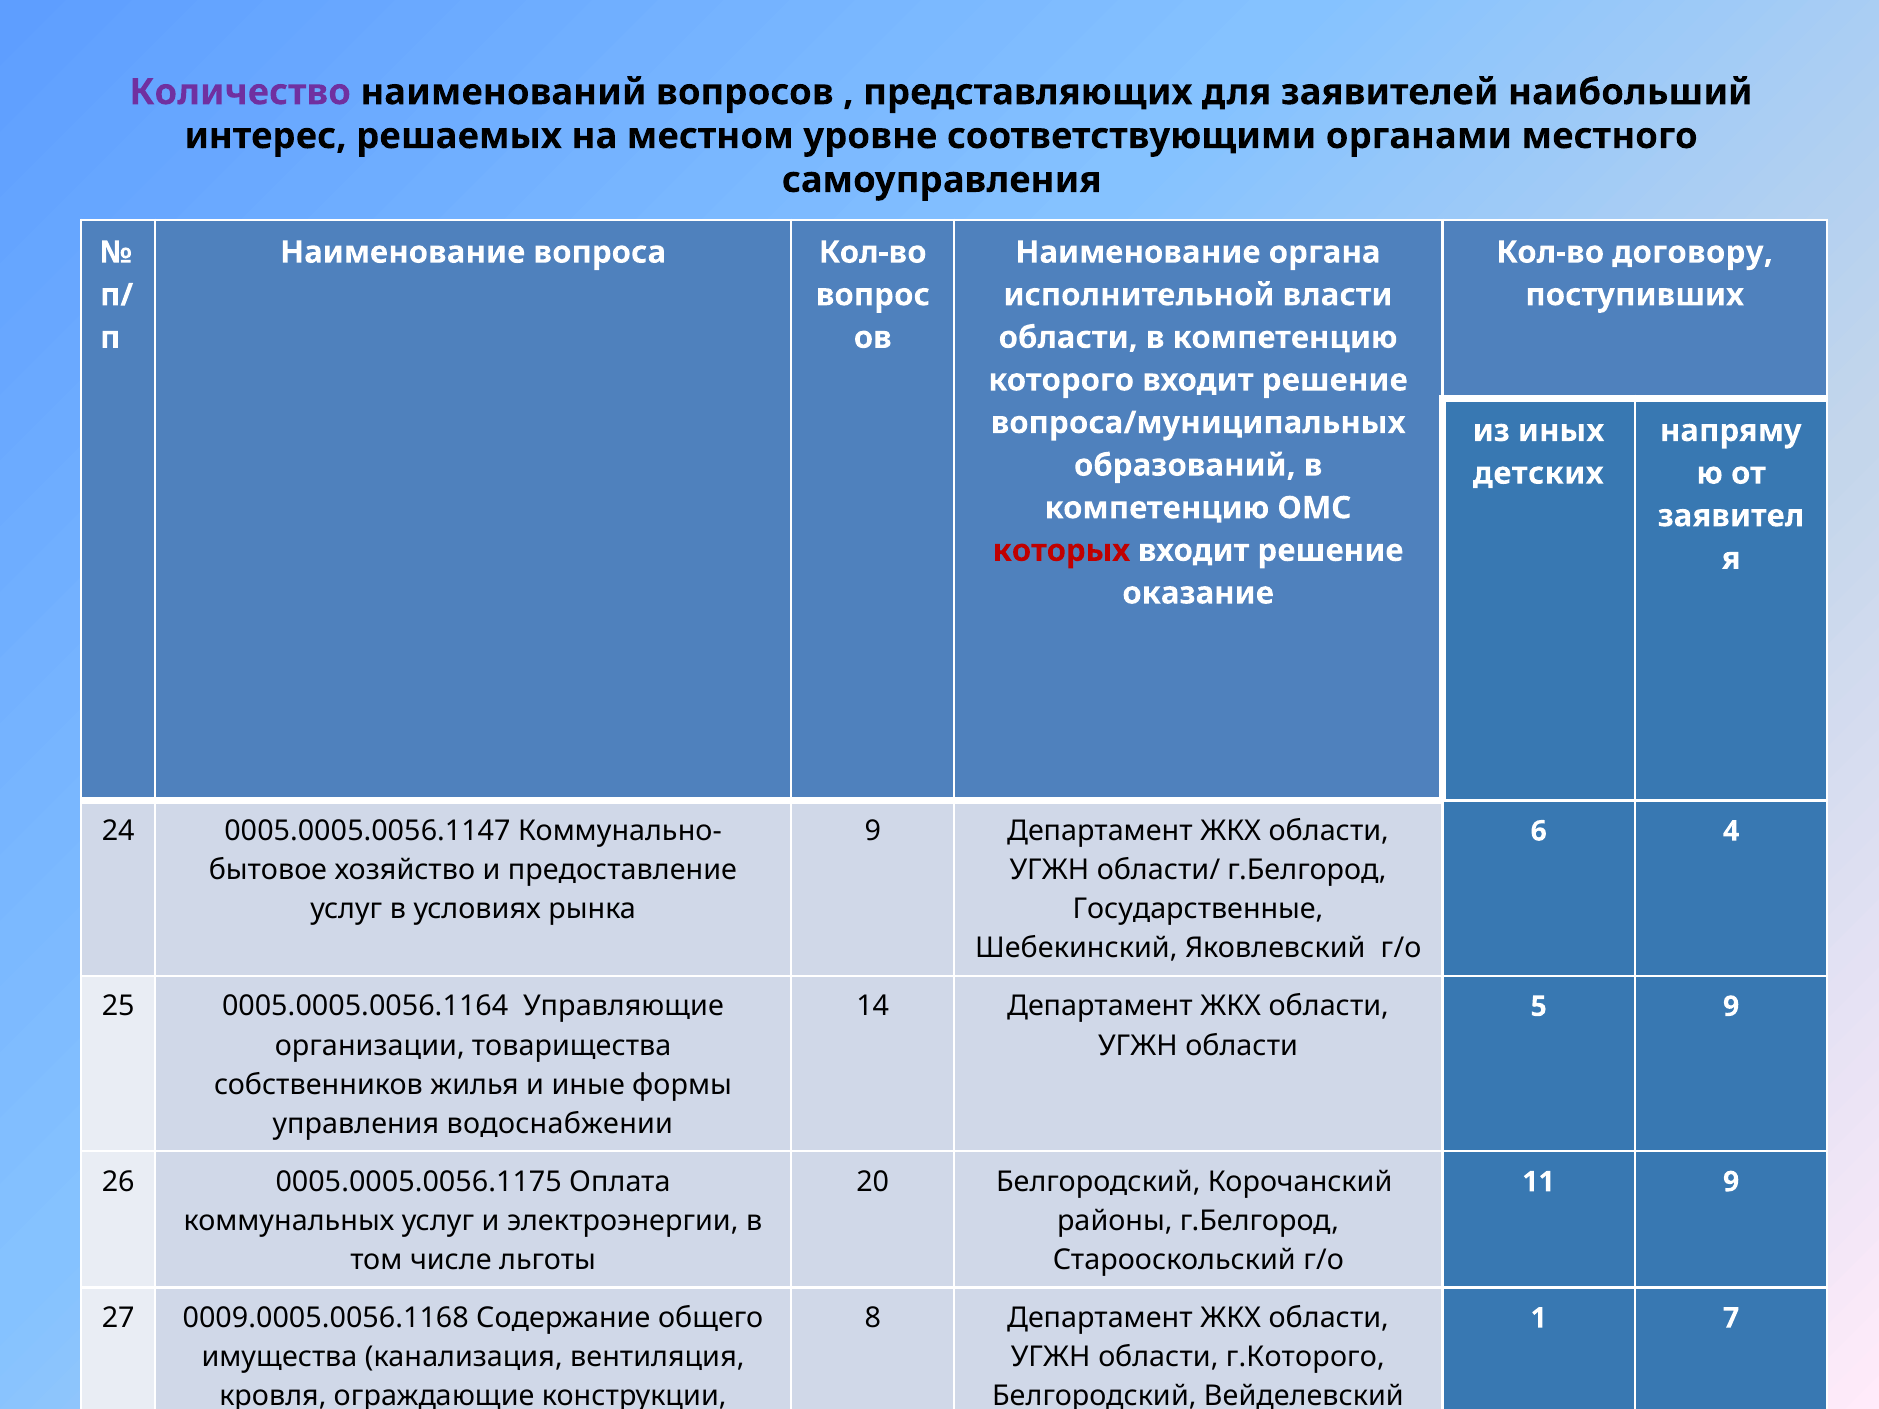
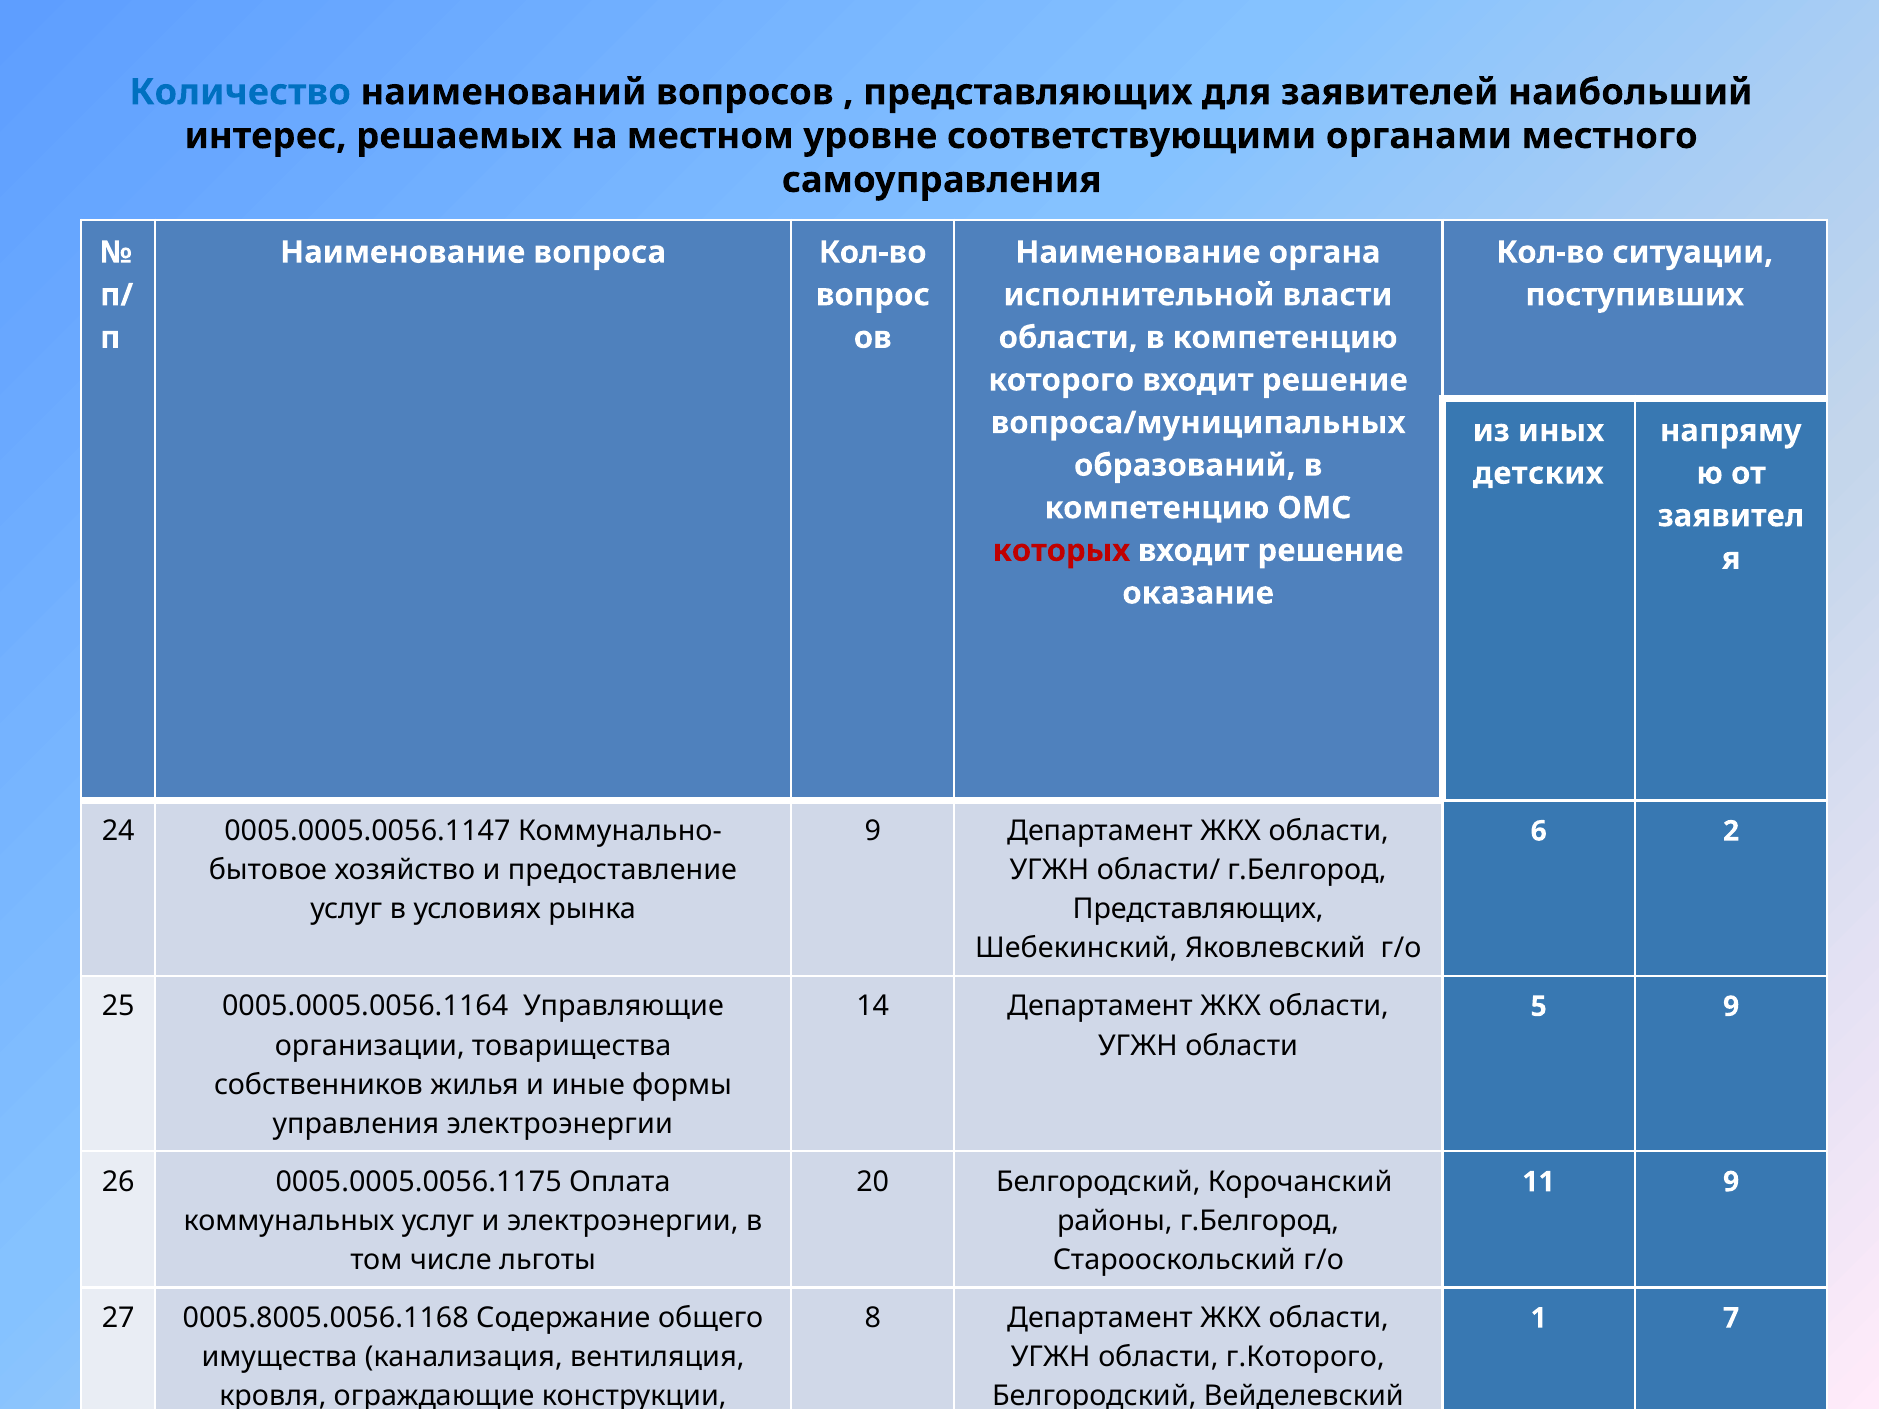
Количество colour: purple -> blue
договору: договору -> ситуации
4: 4 -> 2
Государственные at (1198, 910): Государственные -> Представляющих
управления водоснабжении: водоснабжении -> электроэнергии
0009.0005.0056.1168: 0009.0005.0056.1168 -> 0005.8005.0056.1168
